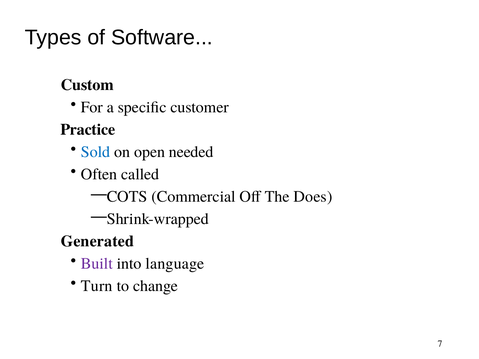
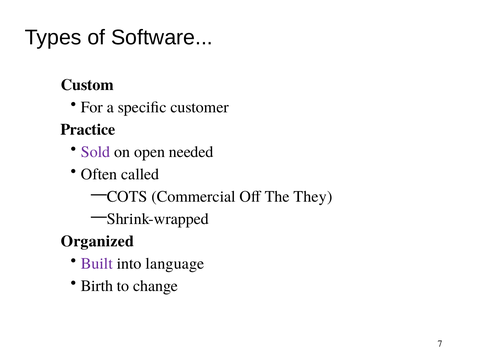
Sold colour: blue -> purple
Does: Does -> They
Generated: Generated -> Organized
Turn: Turn -> Birth
